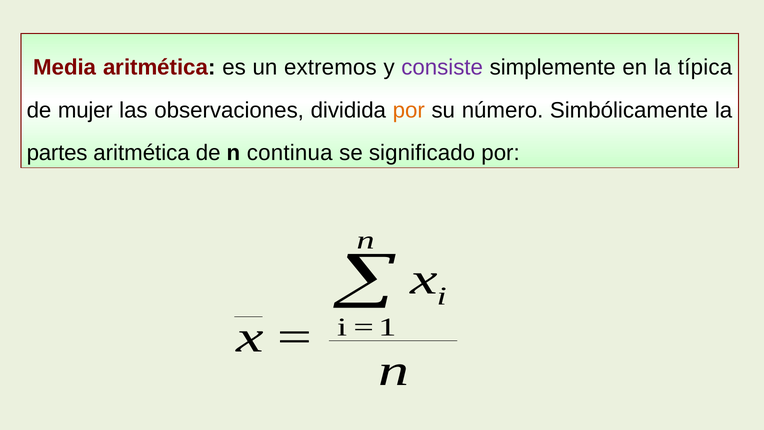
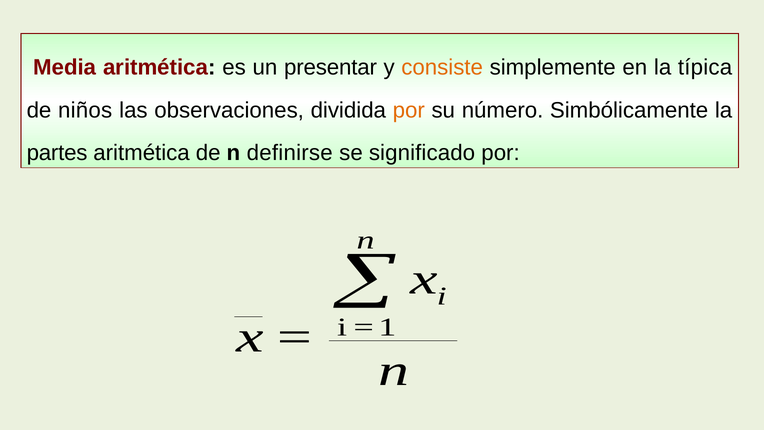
extremos: extremos -> presentar
consiste colour: purple -> orange
mujer: mujer -> niños
continua: continua -> definirse
